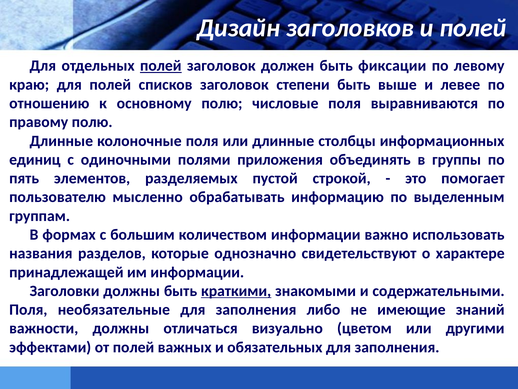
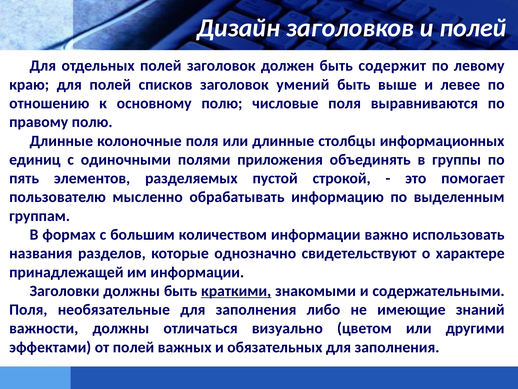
полей at (161, 66) underline: present -> none
фиксации: фиксации -> содержит
степени: степени -> умений
